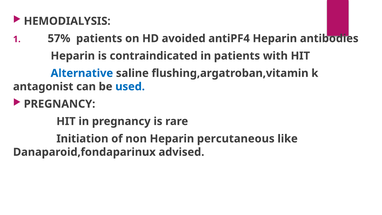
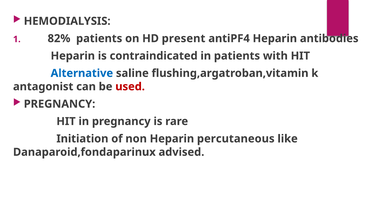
57%: 57% -> 82%
avoided: avoided -> present
used colour: blue -> red
